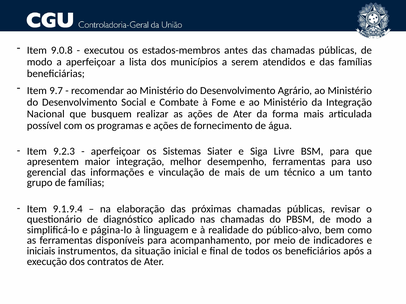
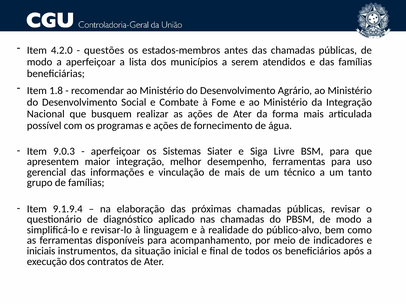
9.0.8: 9.0.8 -> 4.2.0
executou: executou -> questões
9.7: 9.7 -> 1.8
9.2.3: 9.2.3 -> 9.0.3
página-lo: página-lo -> revisar-lo
